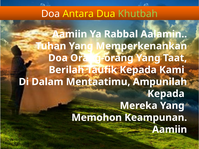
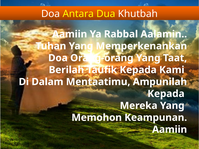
Khutbah colour: light green -> white
